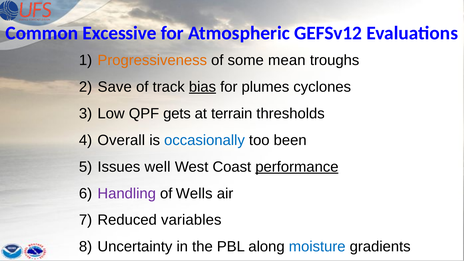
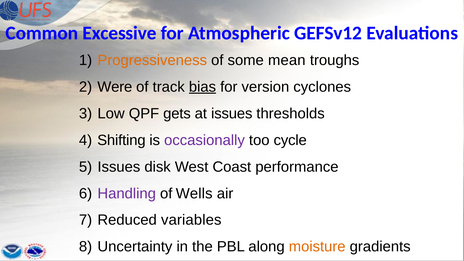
Save: Save -> Were
plumes: plumes -> version
at terrain: terrain -> issues
Overall: Overall -> Shifting
occasionally colour: blue -> purple
been: been -> cycle
well: well -> disk
performance underline: present -> none
moisture colour: blue -> orange
